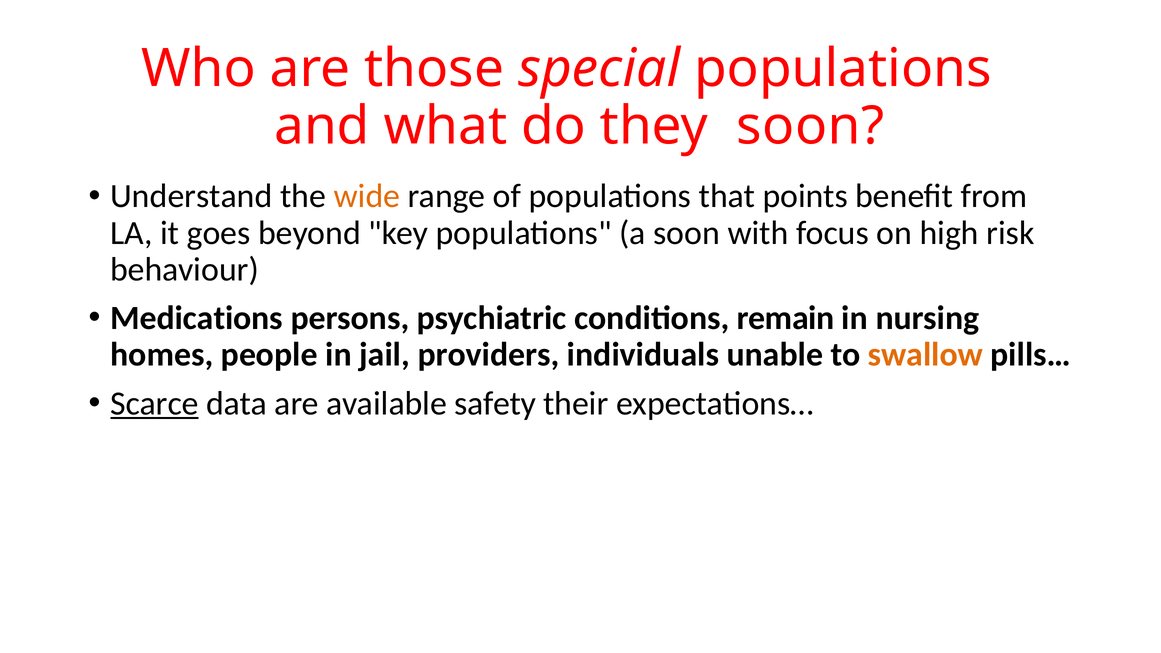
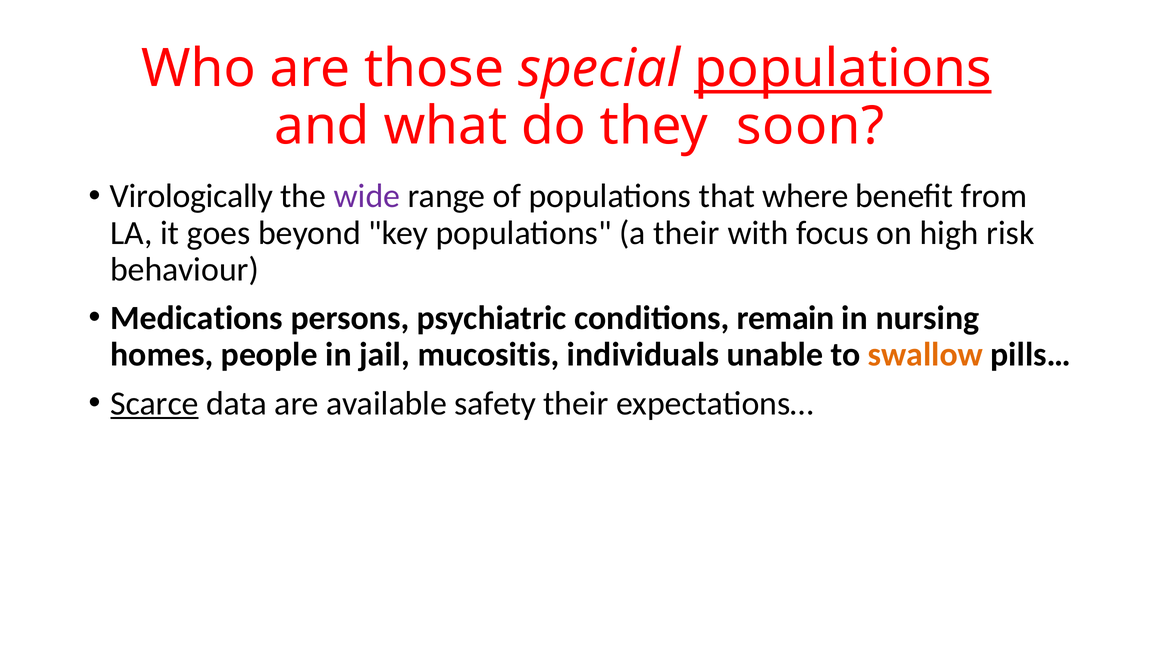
populations at (843, 69) underline: none -> present
Understand: Understand -> Virologically
wide colour: orange -> purple
points: points -> where
a soon: soon -> their
providers: providers -> mucositis
